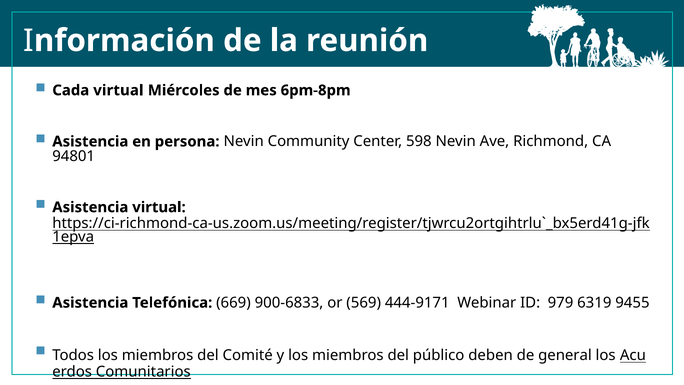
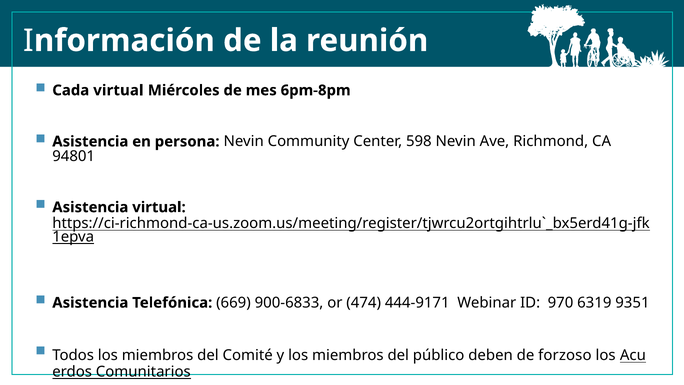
569: 569 -> 474
979: 979 -> 970
9455: 9455 -> 9351
general: general -> forzoso
